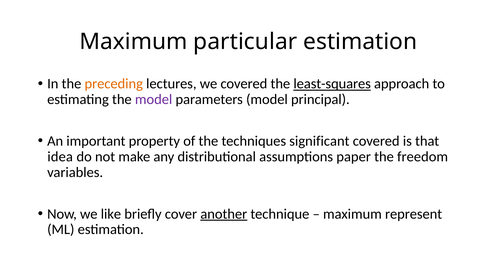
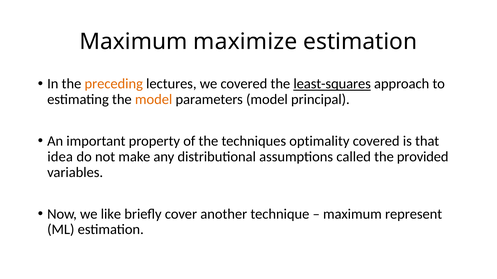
particular: particular -> maximize
model at (154, 100) colour: purple -> orange
significant: significant -> optimality
paper: paper -> called
freedom: freedom -> provided
another underline: present -> none
